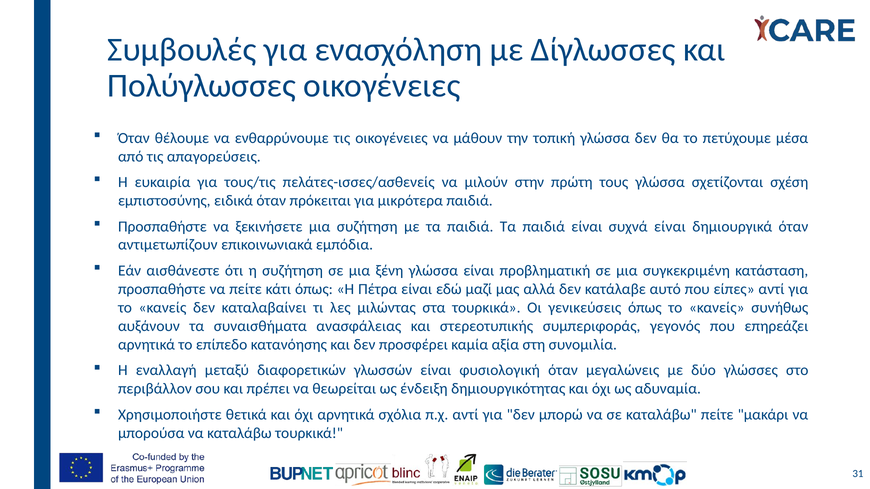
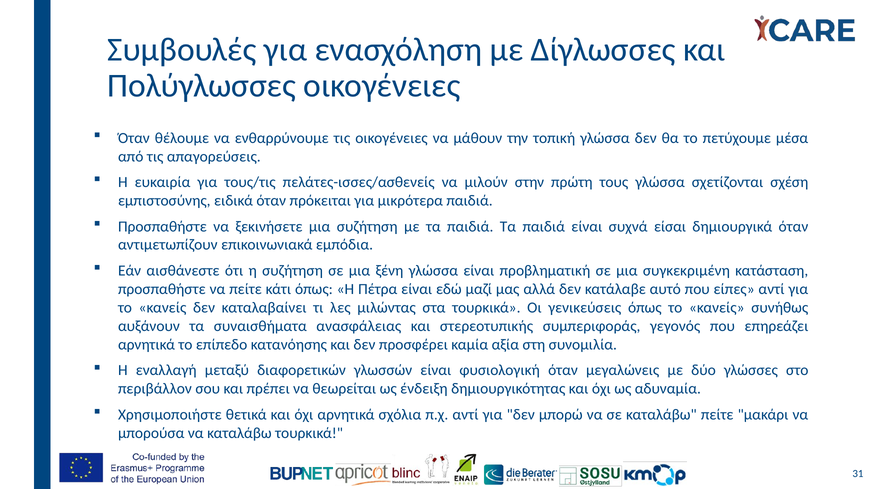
συχνά είναι: είναι -> είσαι
